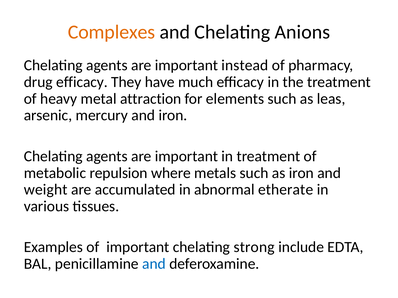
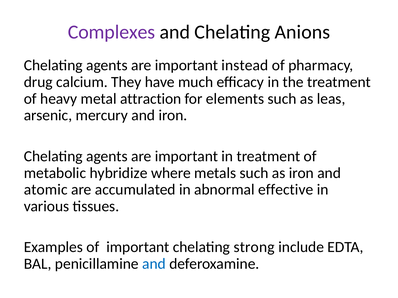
Complexes colour: orange -> purple
drug efficacy: efficacy -> calcium
repulsion: repulsion -> hybridize
weight: weight -> atomic
etherate: etherate -> effective
